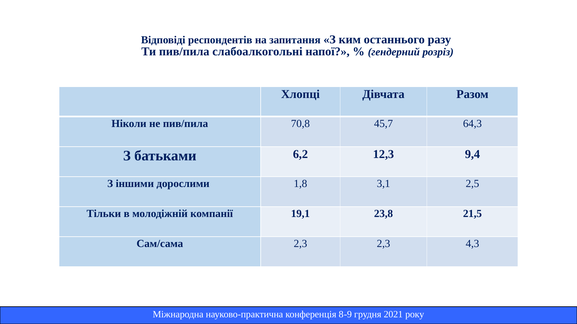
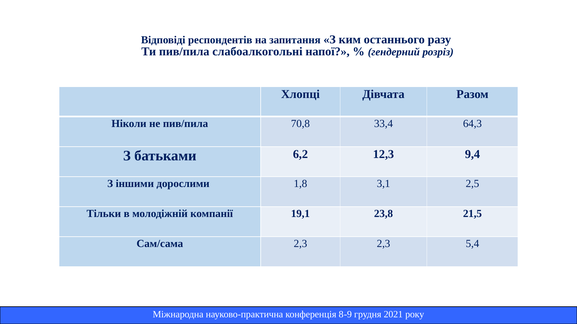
45,7: 45,7 -> 33,4
4,3: 4,3 -> 5,4
